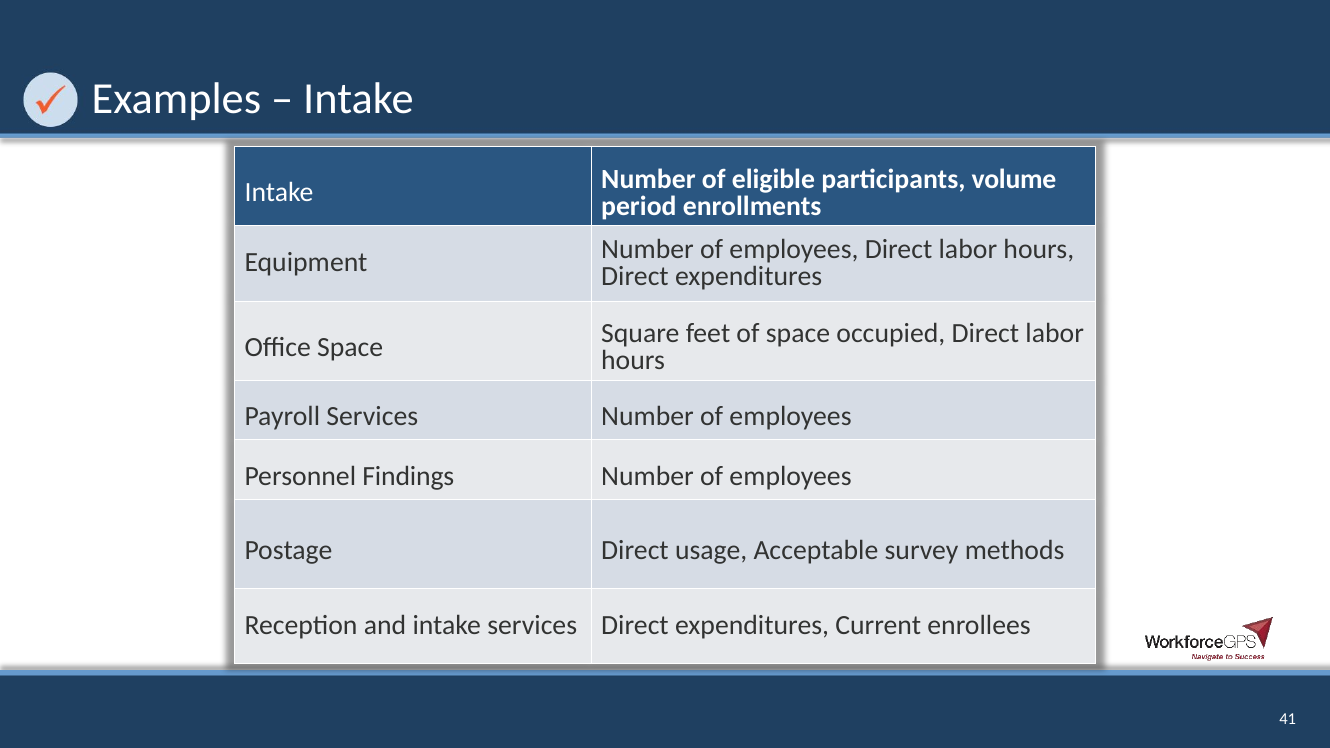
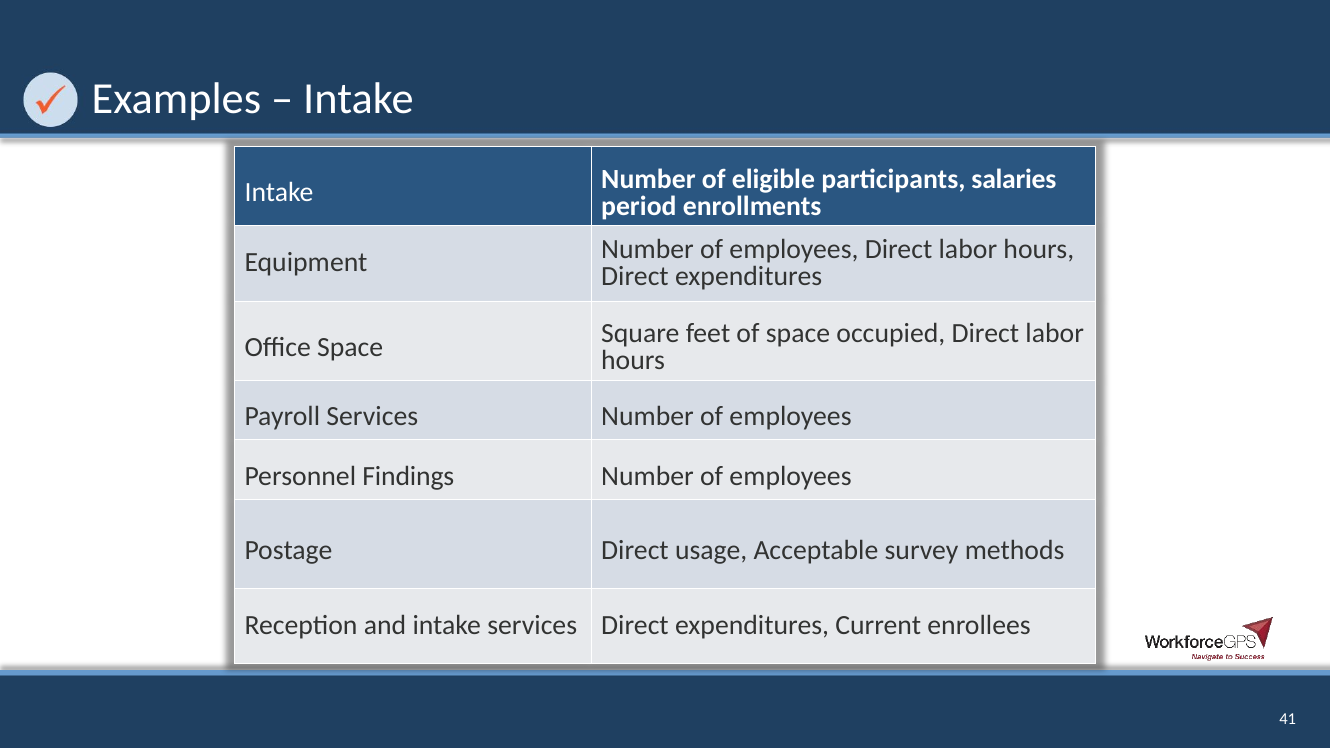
volume: volume -> salaries
